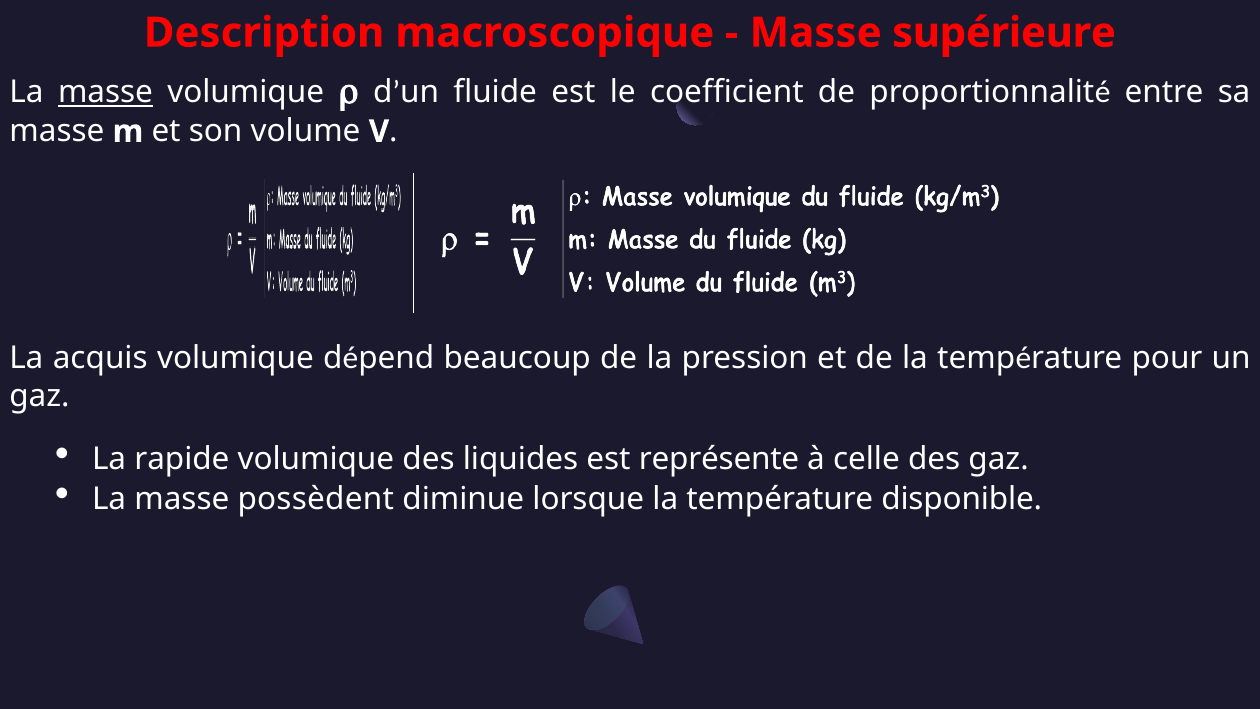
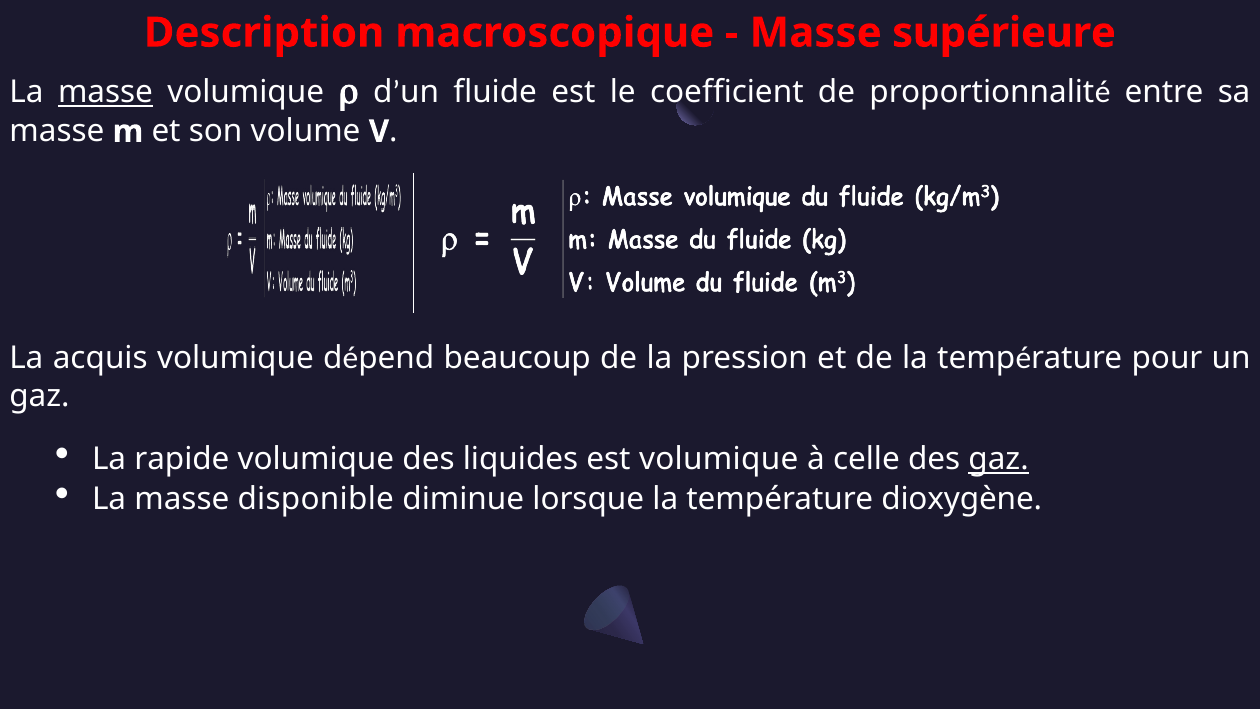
est représente: représente -> volumique
gaz at (999, 459) underline: none -> present
possèdent: possèdent -> disponible
disponible: disponible -> dioxygène
